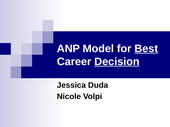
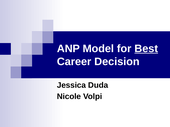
Decision underline: present -> none
